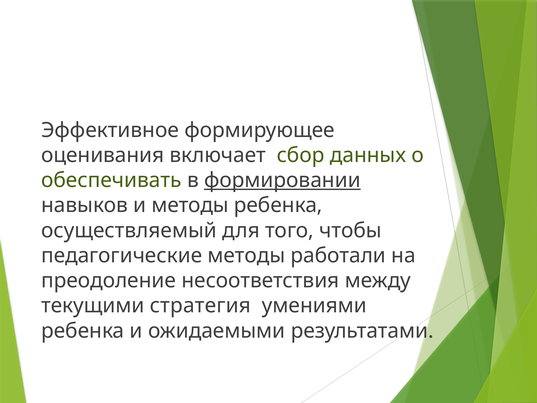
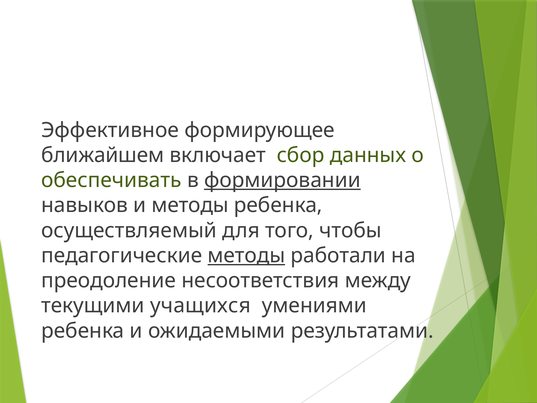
оценивания: оценивания -> ближайшем
методы at (246, 255) underline: none -> present
стратегия: стратегия -> учащихся
